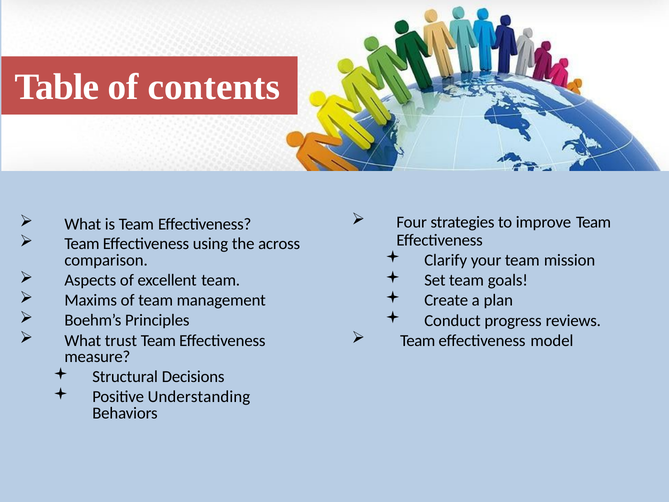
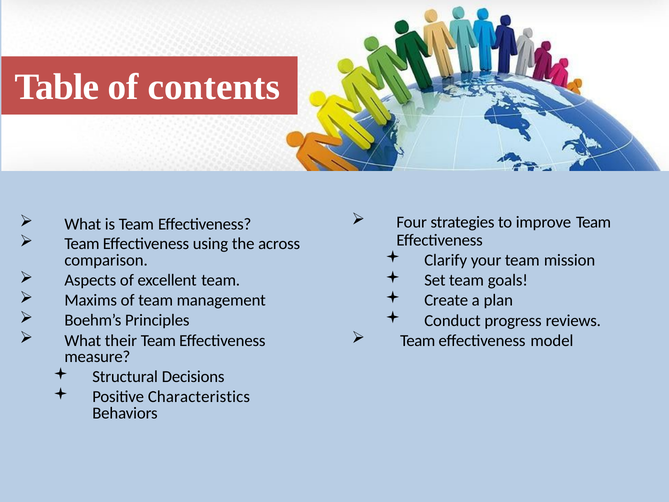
trust: trust -> their
Understanding: Understanding -> Characteristics
